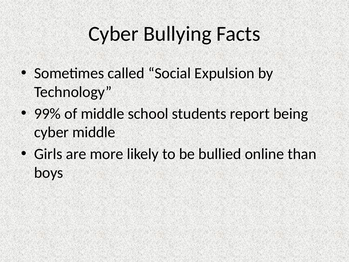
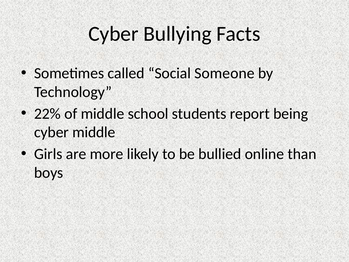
Expulsion: Expulsion -> Someone
99%: 99% -> 22%
